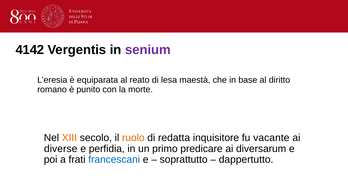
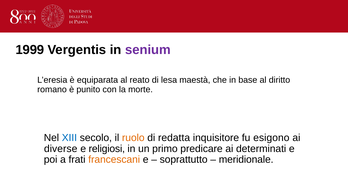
4142: 4142 -> 1999
XIII colour: orange -> blue
vacante: vacante -> esigono
perfidia: perfidia -> religiosi
diversarum: diversarum -> determinati
francescani colour: blue -> orange
dappertutto: dappertutto -> meridionale
